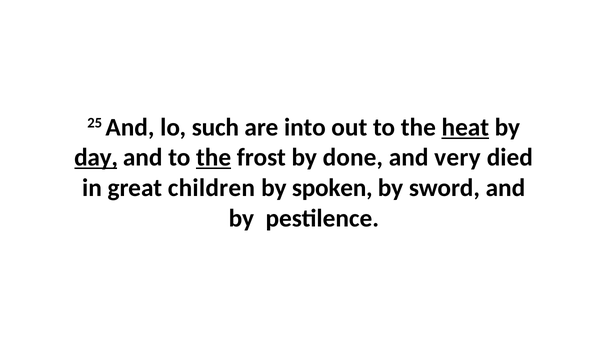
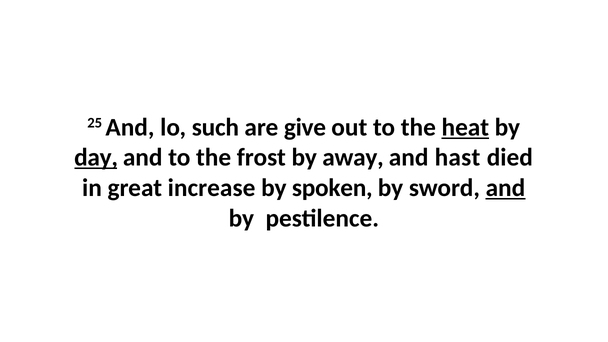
into: into -> give
the at (214, 158) underline: present -> none
done: done -> away
very: very -> hast
children: children -> increase
and at (505, 188) underline: none -> present
